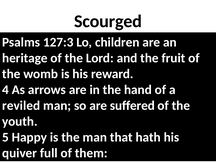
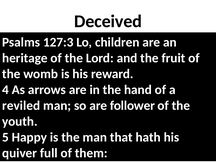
Scourged: Scourged -> Deceived
suffered: suffered -> follower
